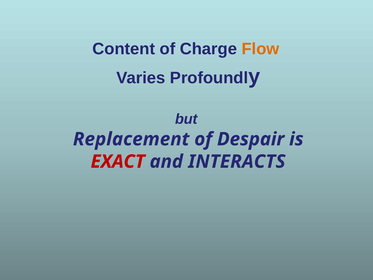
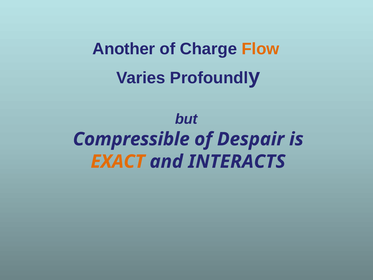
Content: Content -> Another
Replacement: Replacement -> Compressible
EXACT colour: red -> orange
